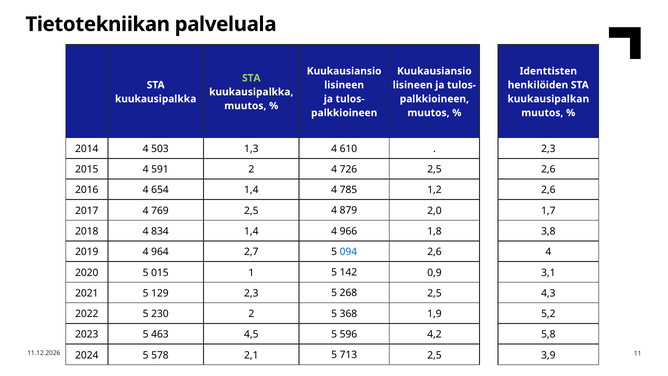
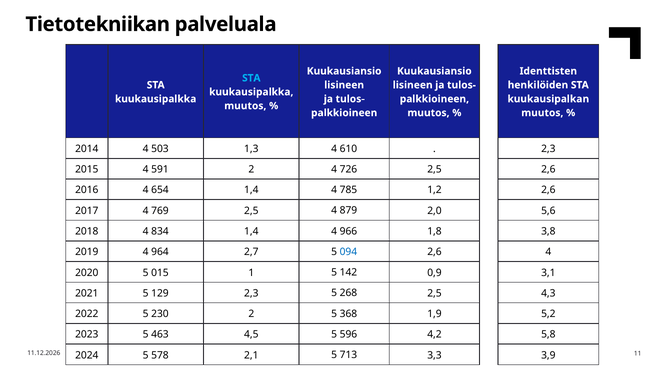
STA at (251, 78) colour: light green -> light blue
1,7: 1,7 -> 5,6
713 2,5: 2,5 -> 3,3
